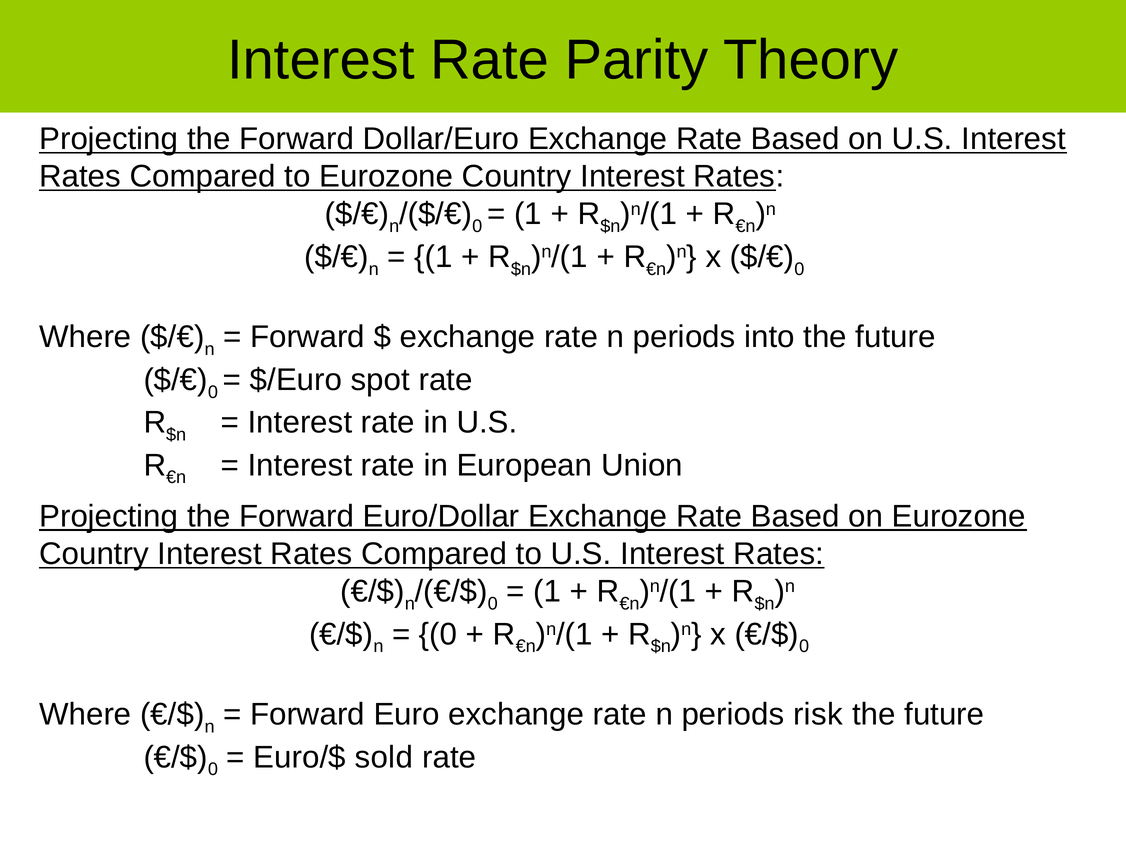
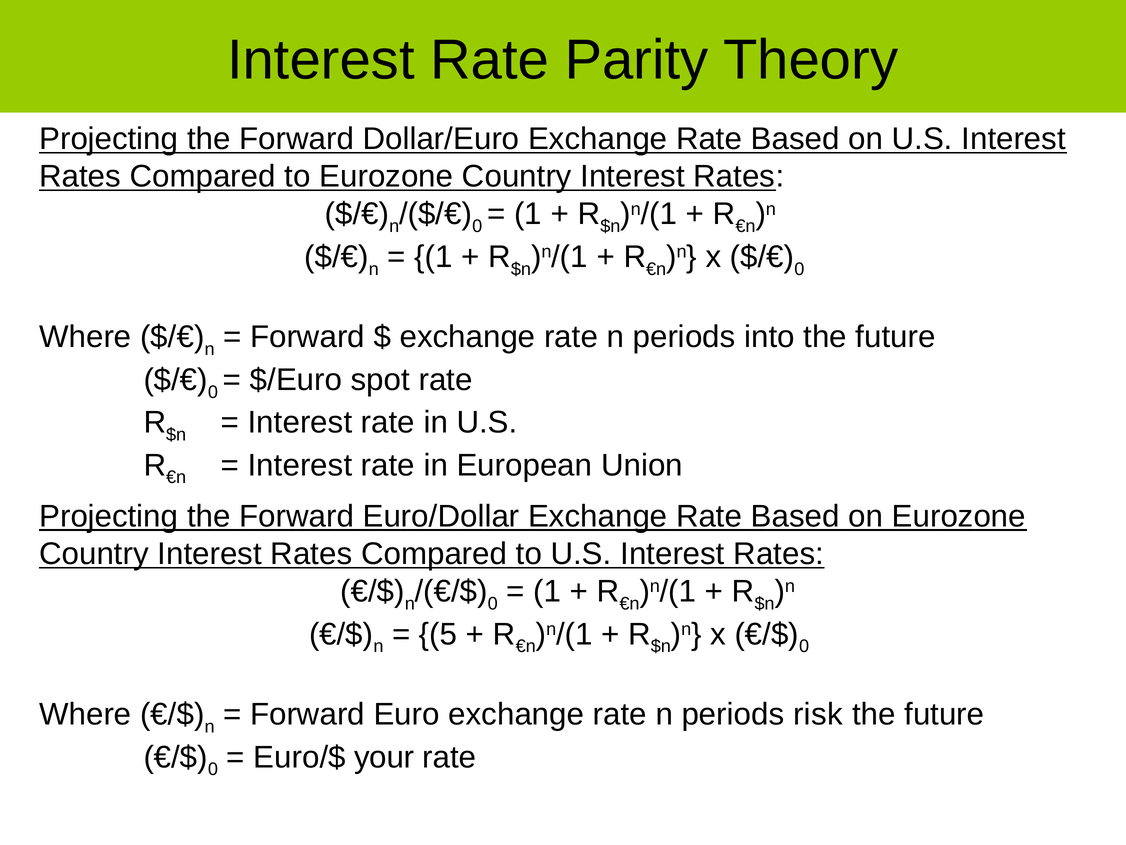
0 at (438, 634): 0 -> 5
sold: sold -> your
